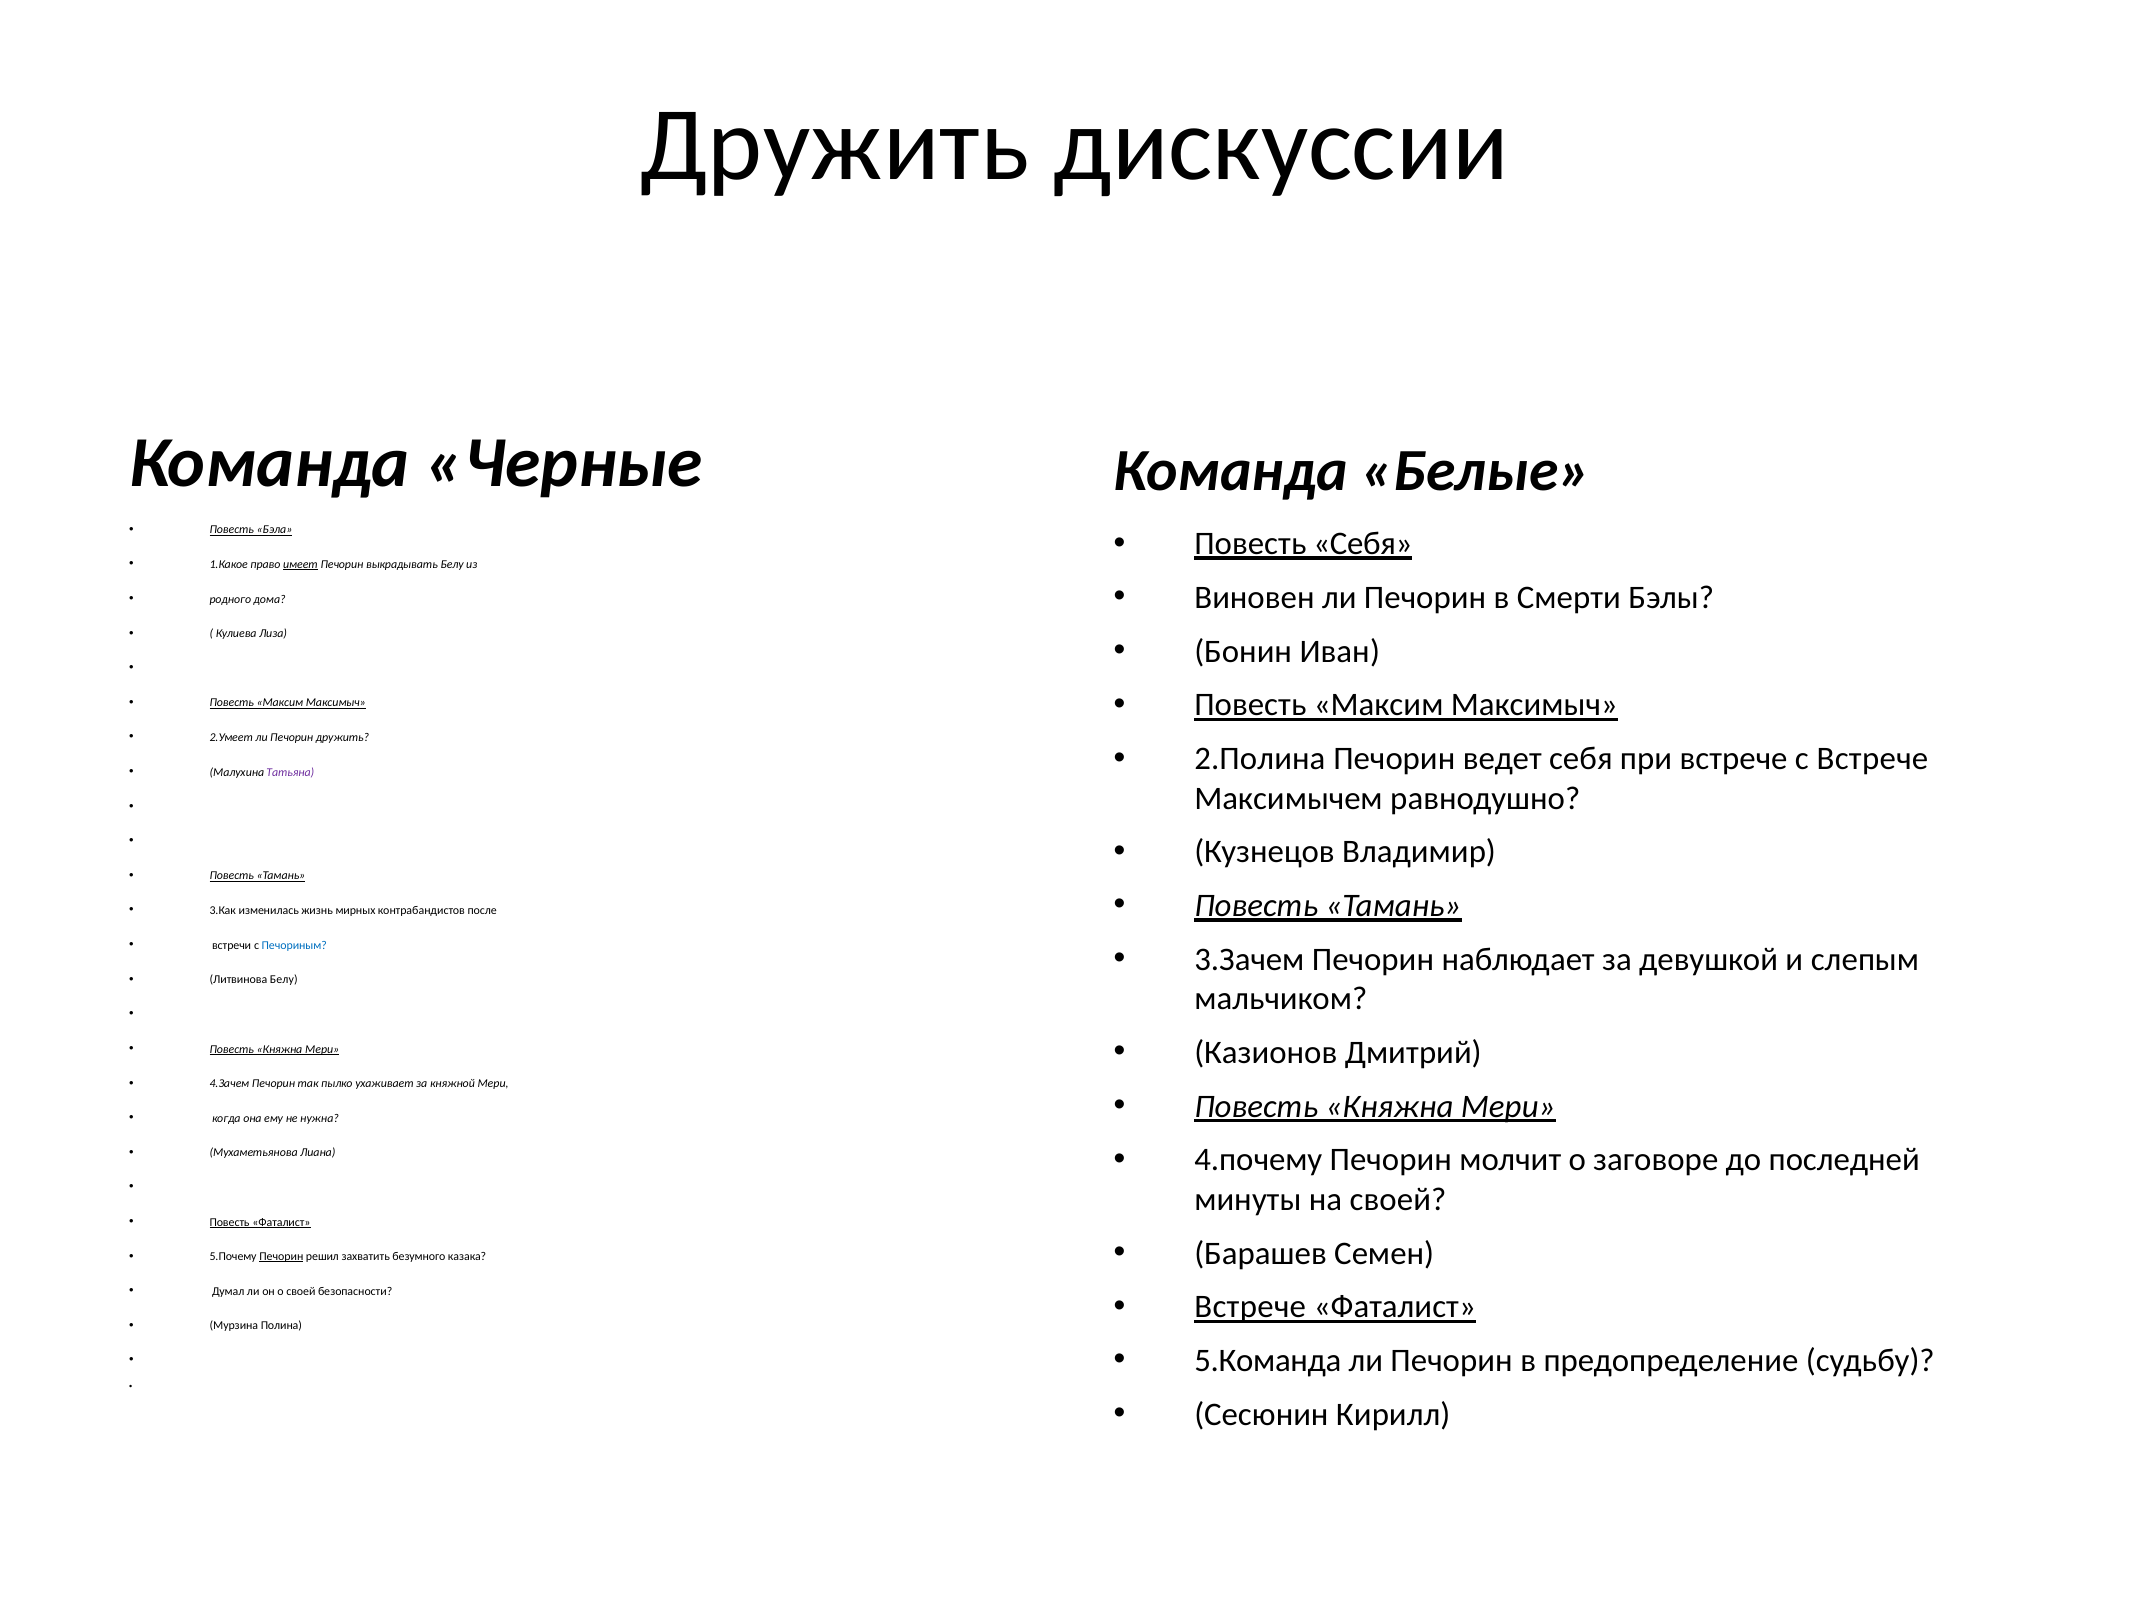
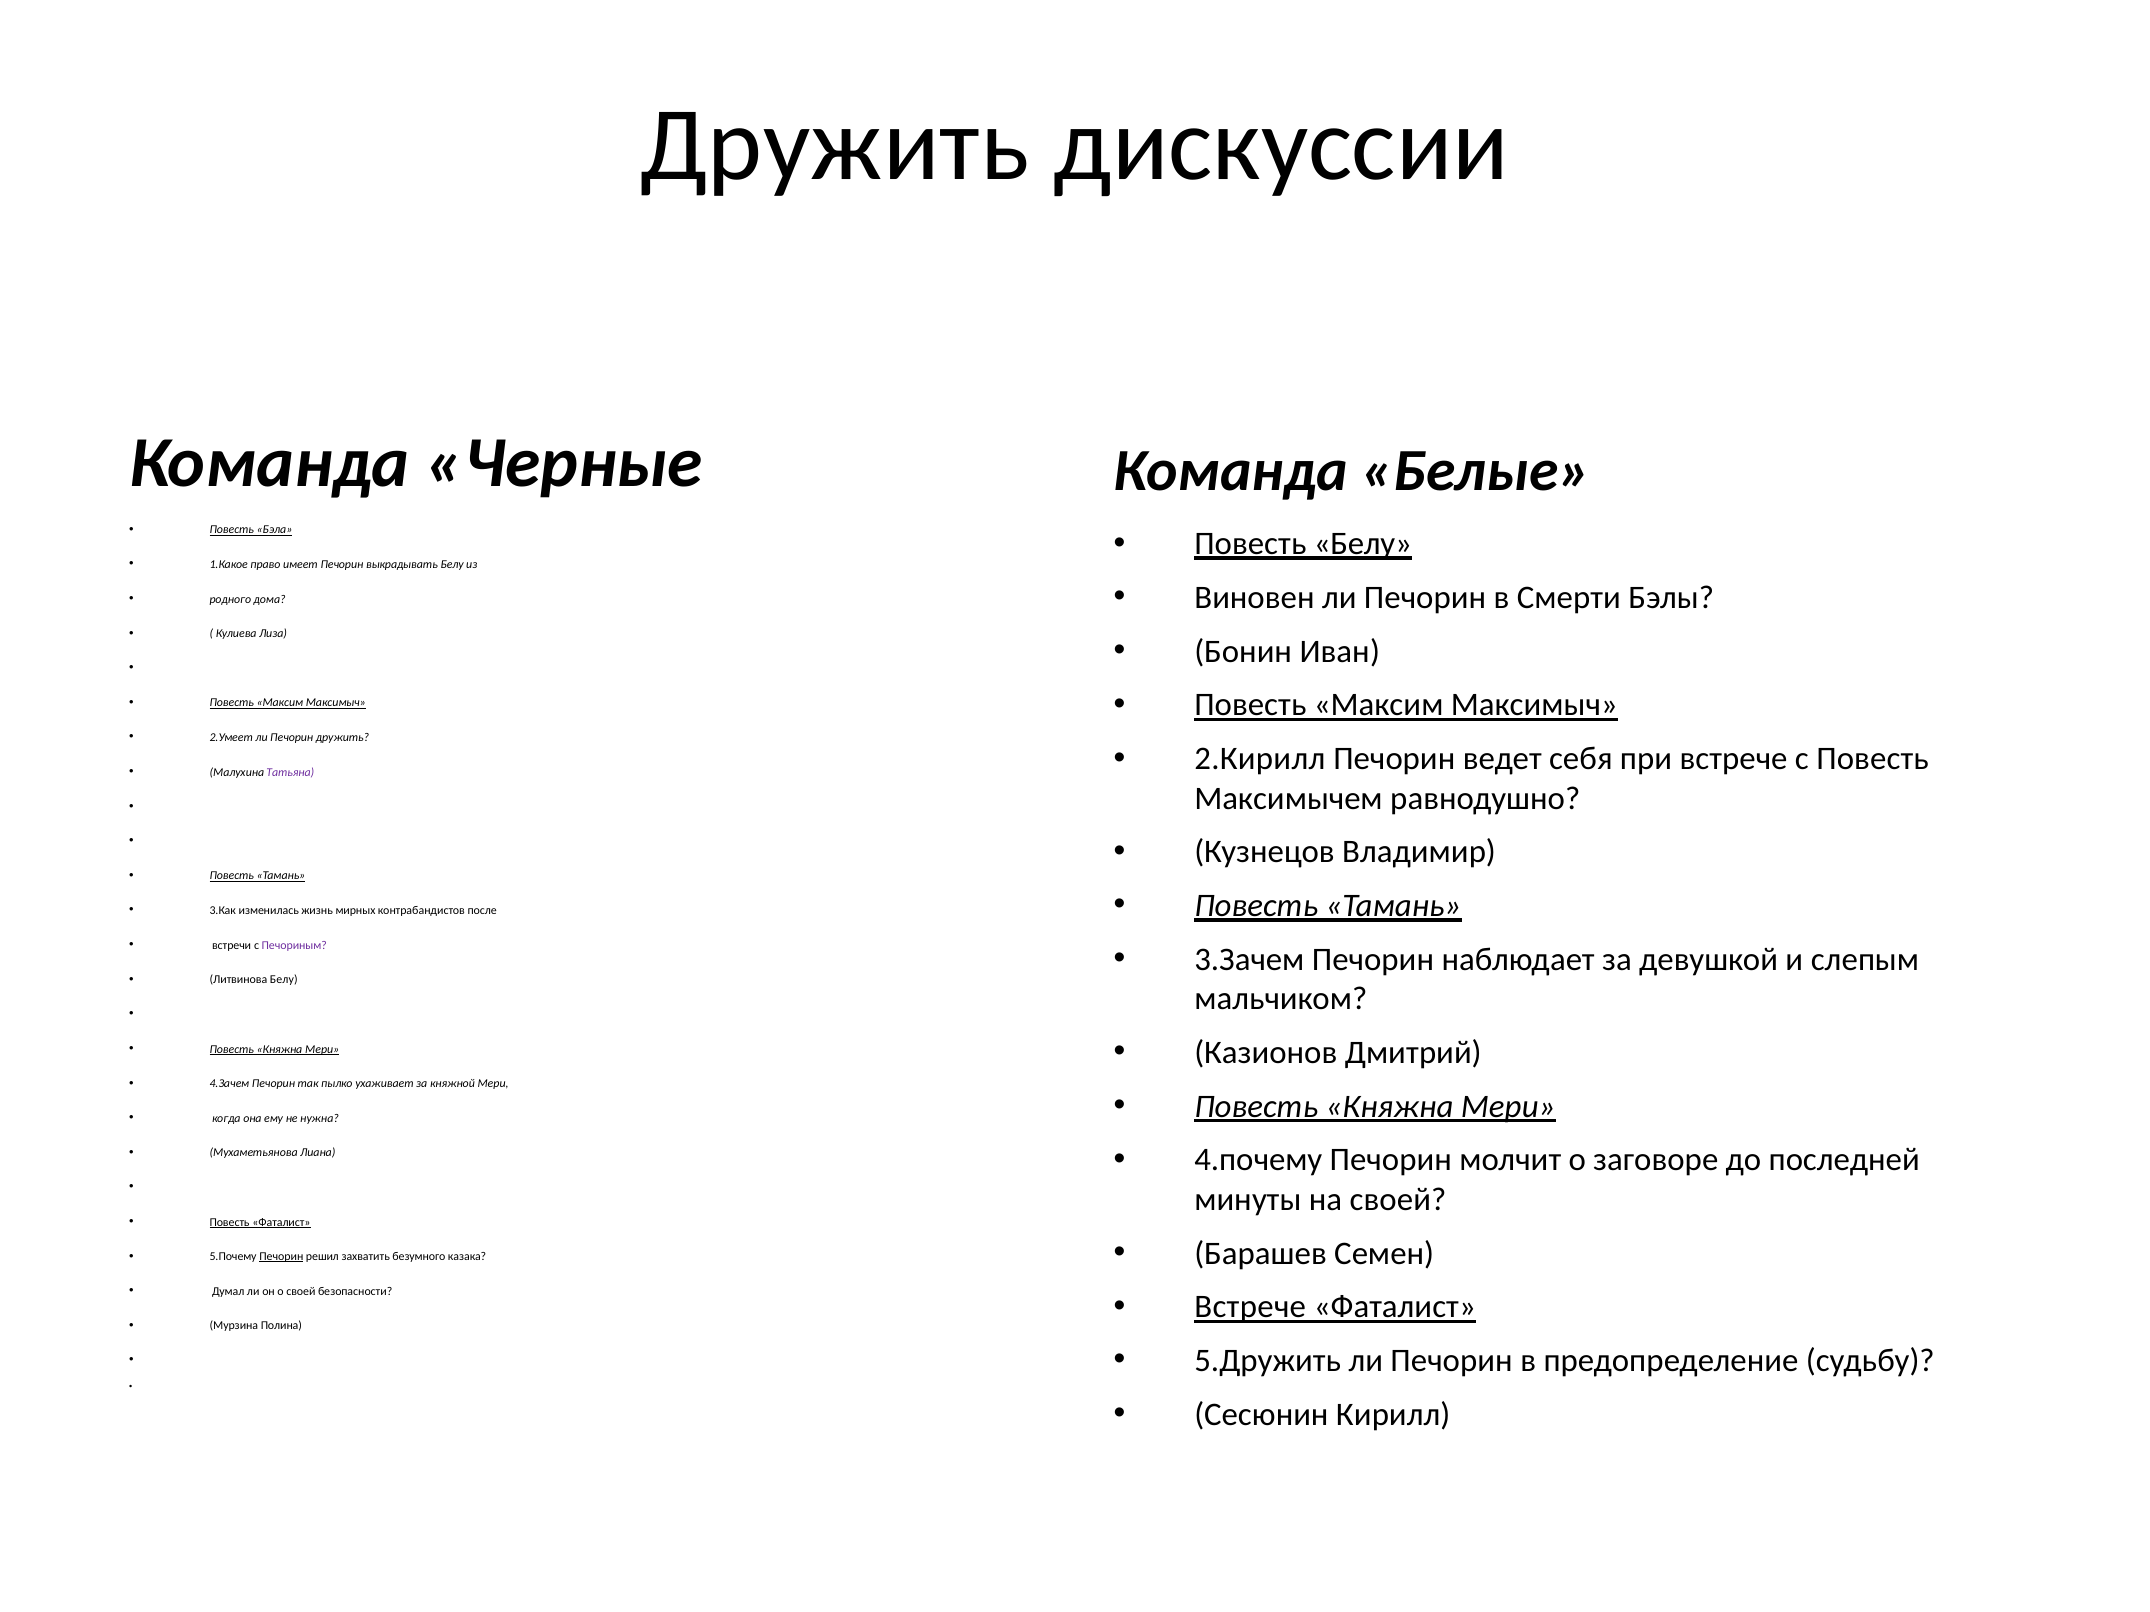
Повесть Себя: Себя -> Белу
имеет underline: present -> none
2.Полина: 2.Полина -> 2.Кирилл
с Встрече: Встрече -> Повесть
Печориным colour: blue -> purple
5.Команда: 5.Команда -> 5.Дружить
